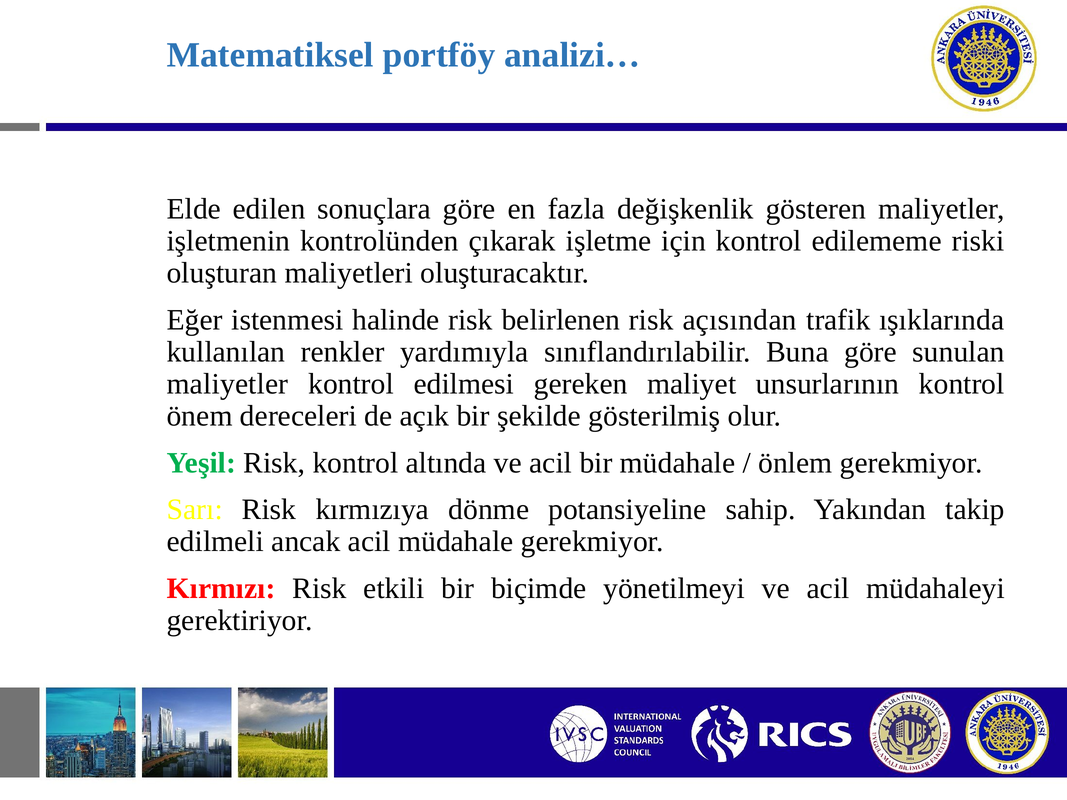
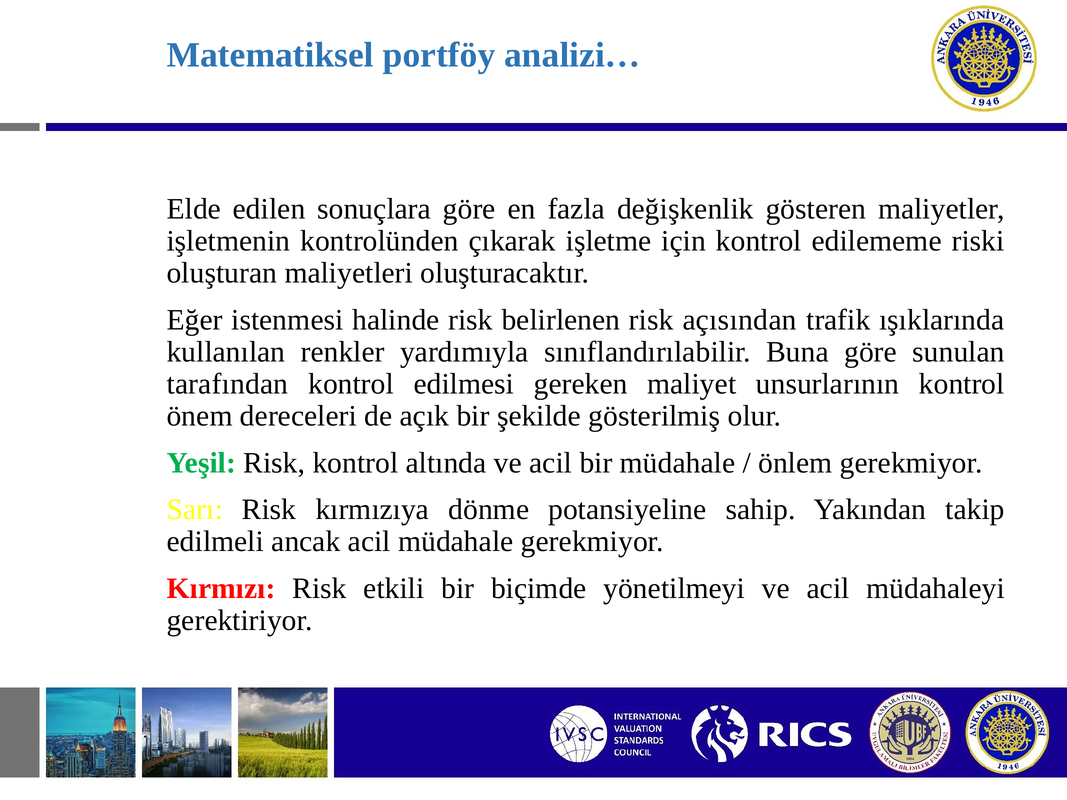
maliyetler at (228, 384): maliyetler -> tarafından
